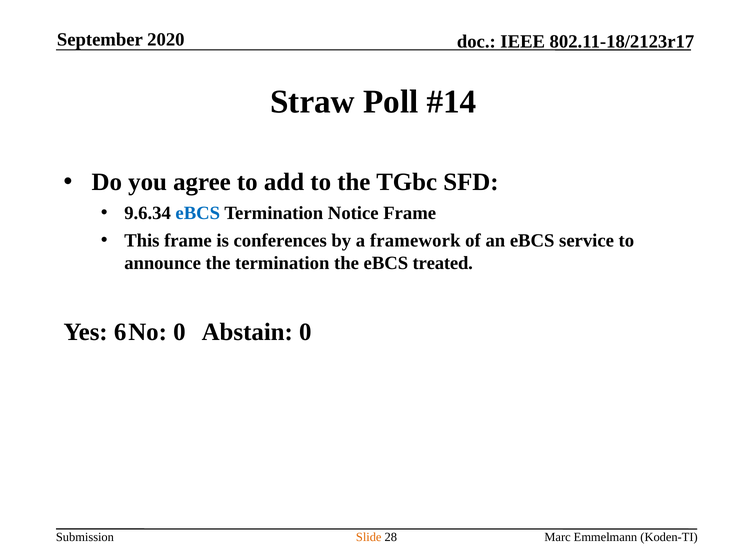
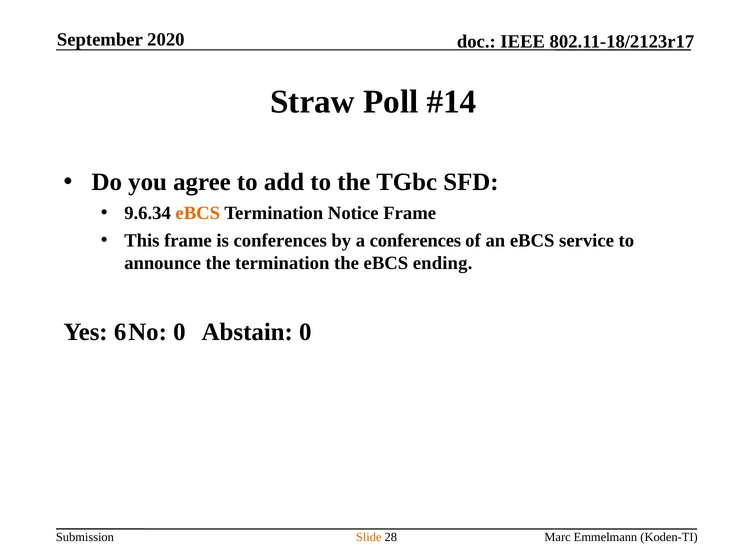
eBCS at (198, 213) colour: blue -> orange
a framework: framework -> conferences
treated: treated -> ending
